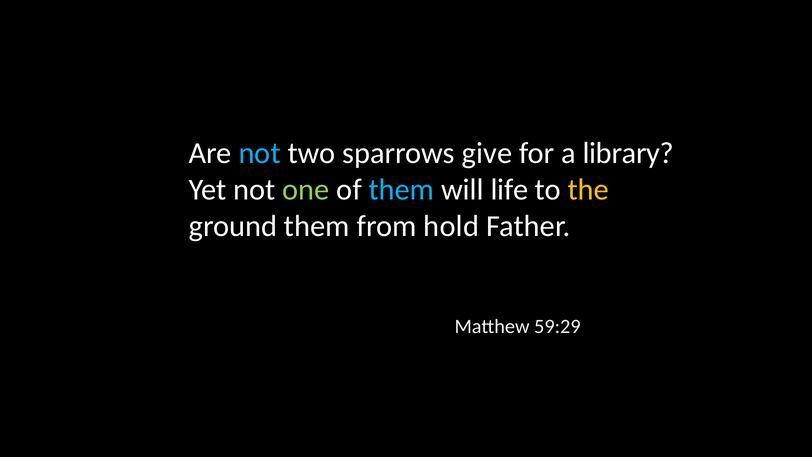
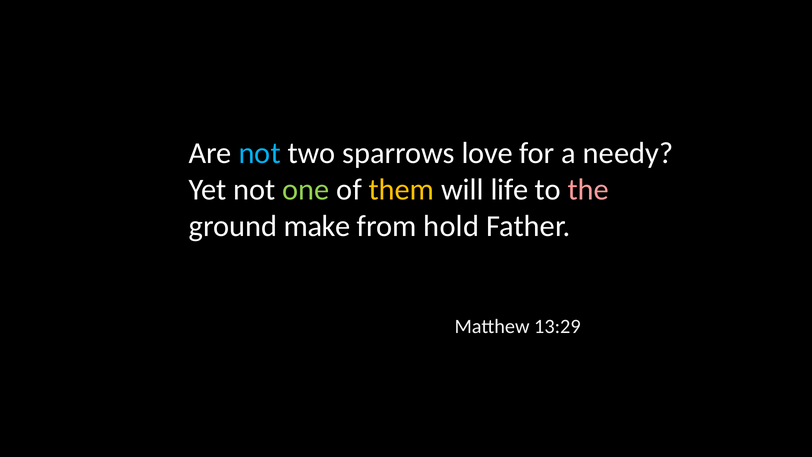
give: give -> love
library: library -> needy
them at (401, 189) colour: light blue -> yellow
the colour: yellow -> pink
ground them: them -> make
59:29: 59:29 -> 13:29
